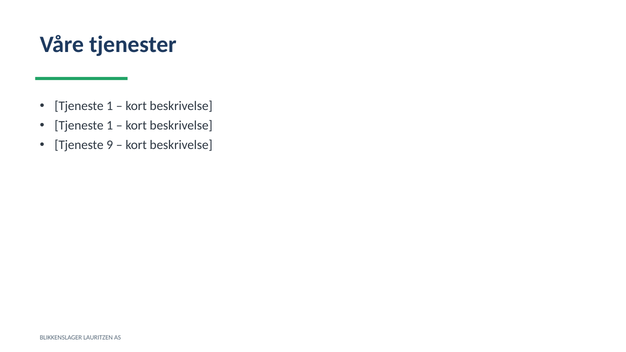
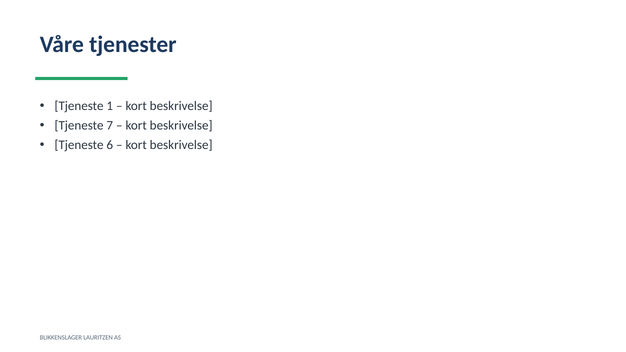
1 at (110, 126): 1 -> 7
9: 9 -> 6
